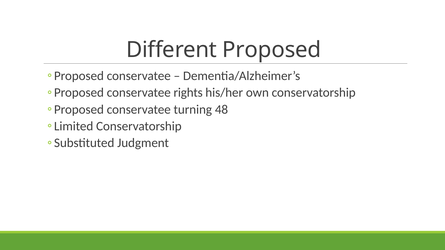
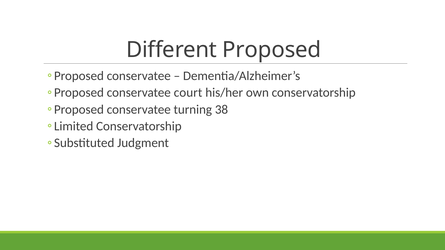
rights: rights -> court
48: 48 -> 38
